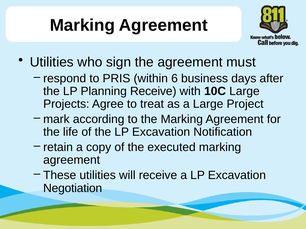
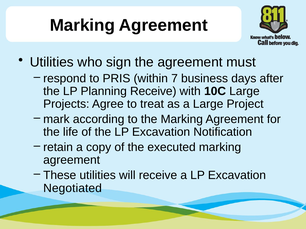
6: 6 -> 7
Negotiation: Negotiation -> Negotiated
